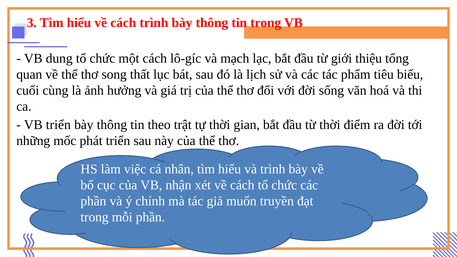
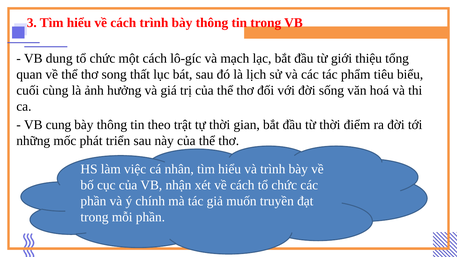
VB triển: triển -> cung
